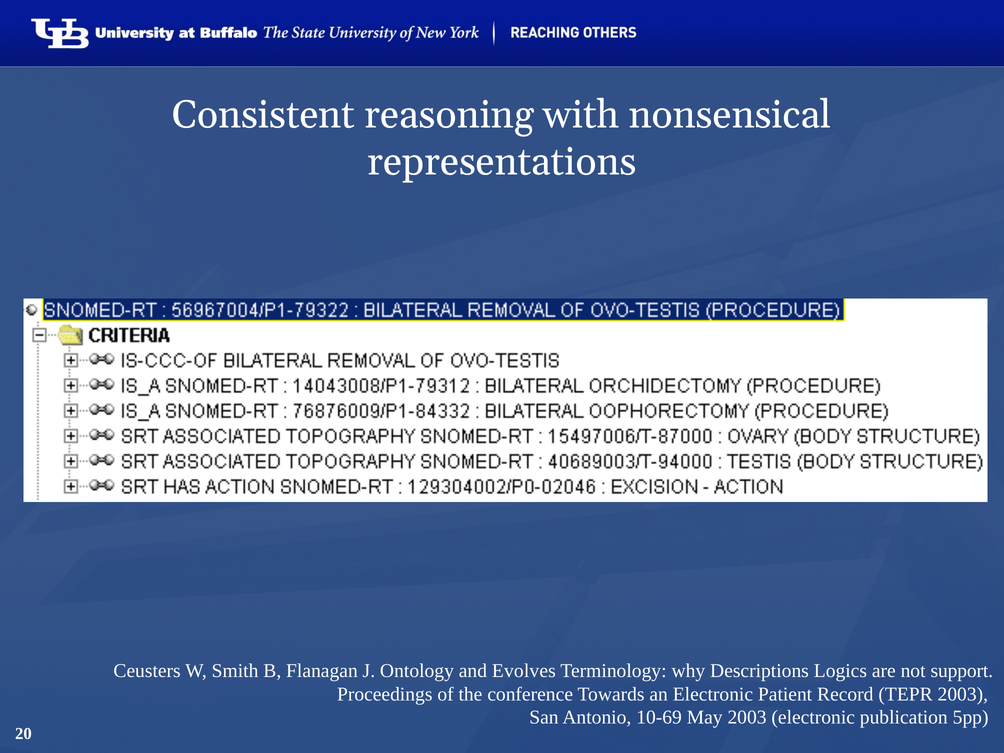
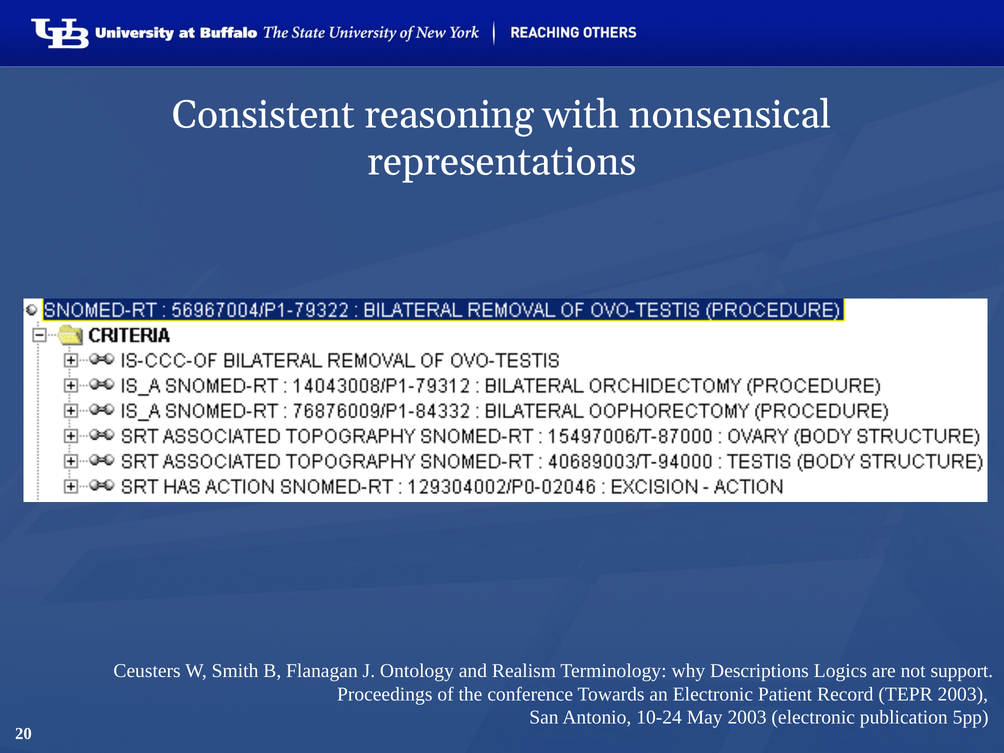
Evolves: Evolves -> Realism
10-69: 10-69 -> 10-24
